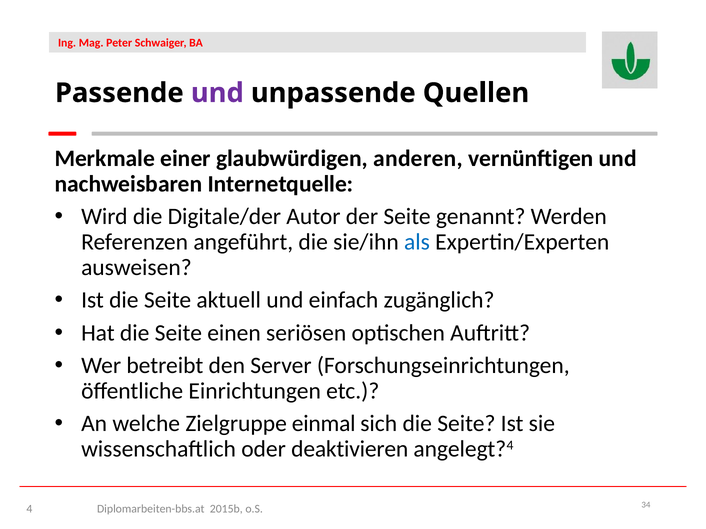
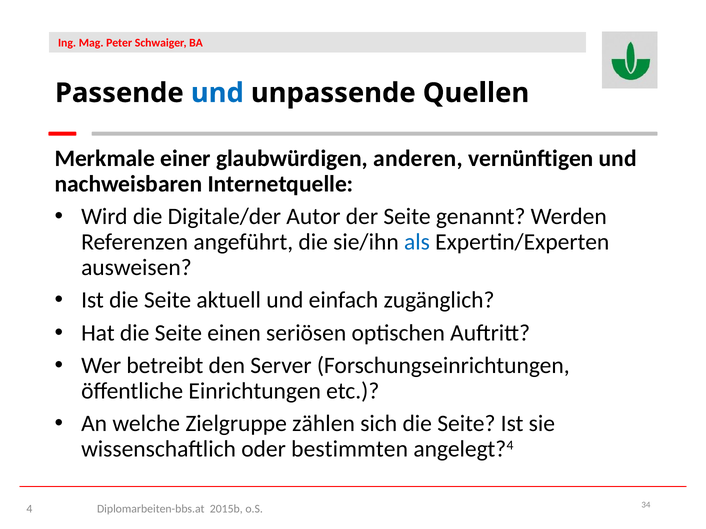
und at (217, 93) colour: purple -> blue
einmal: einmal -> zählen
deaktivieren: deaktivieren -> bestimmten
